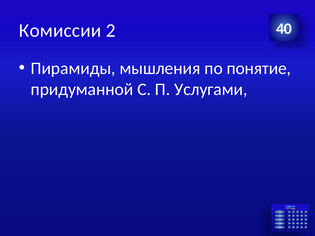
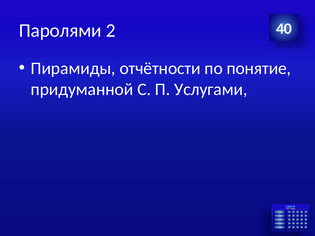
Комиссии: Комиссии -> Паролями
мышления: мышления -> отчётности
